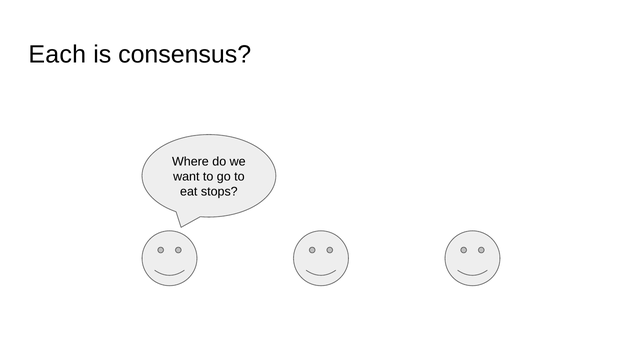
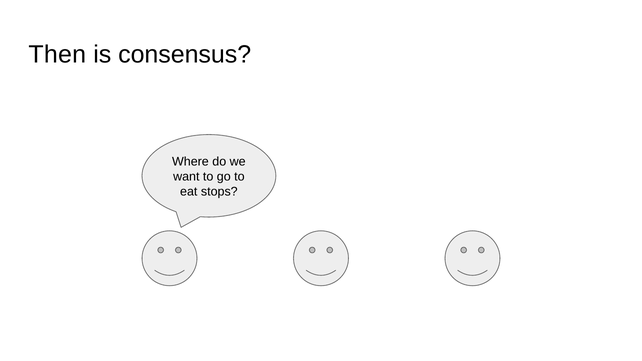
Each: Each -> Then
